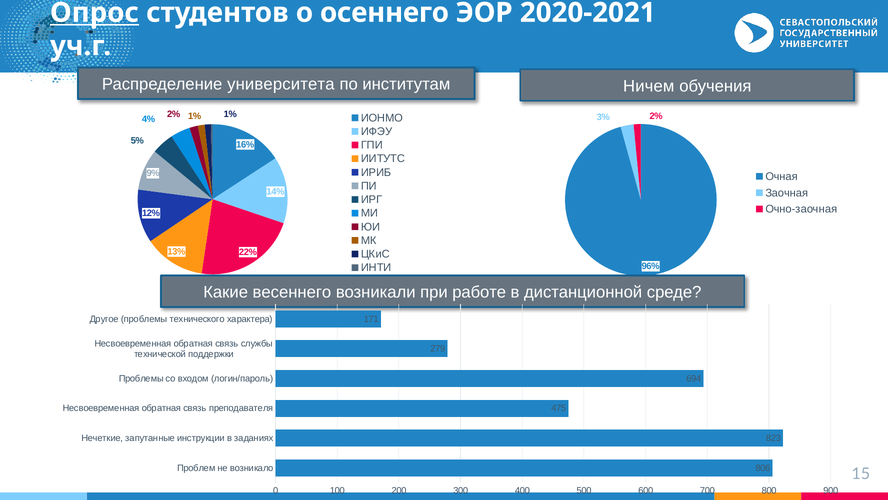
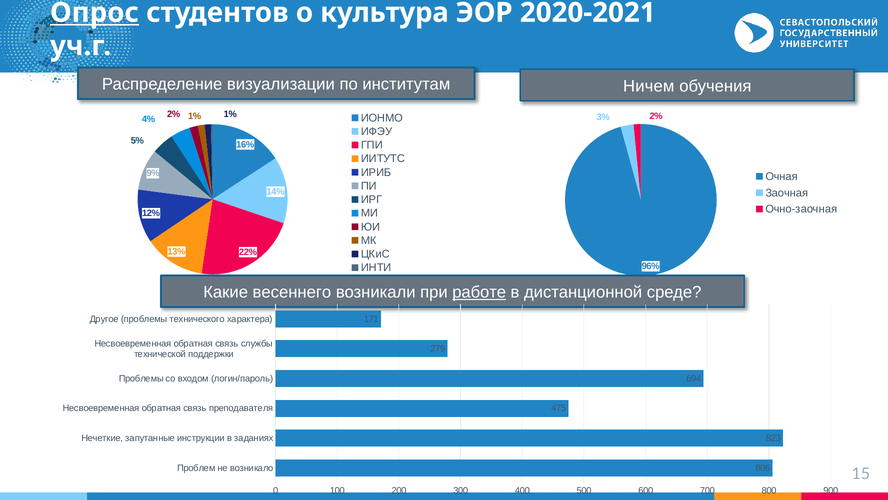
осеннего: осеннего -> культура
университета: университета -> визуализации
работе underline: none -> present
